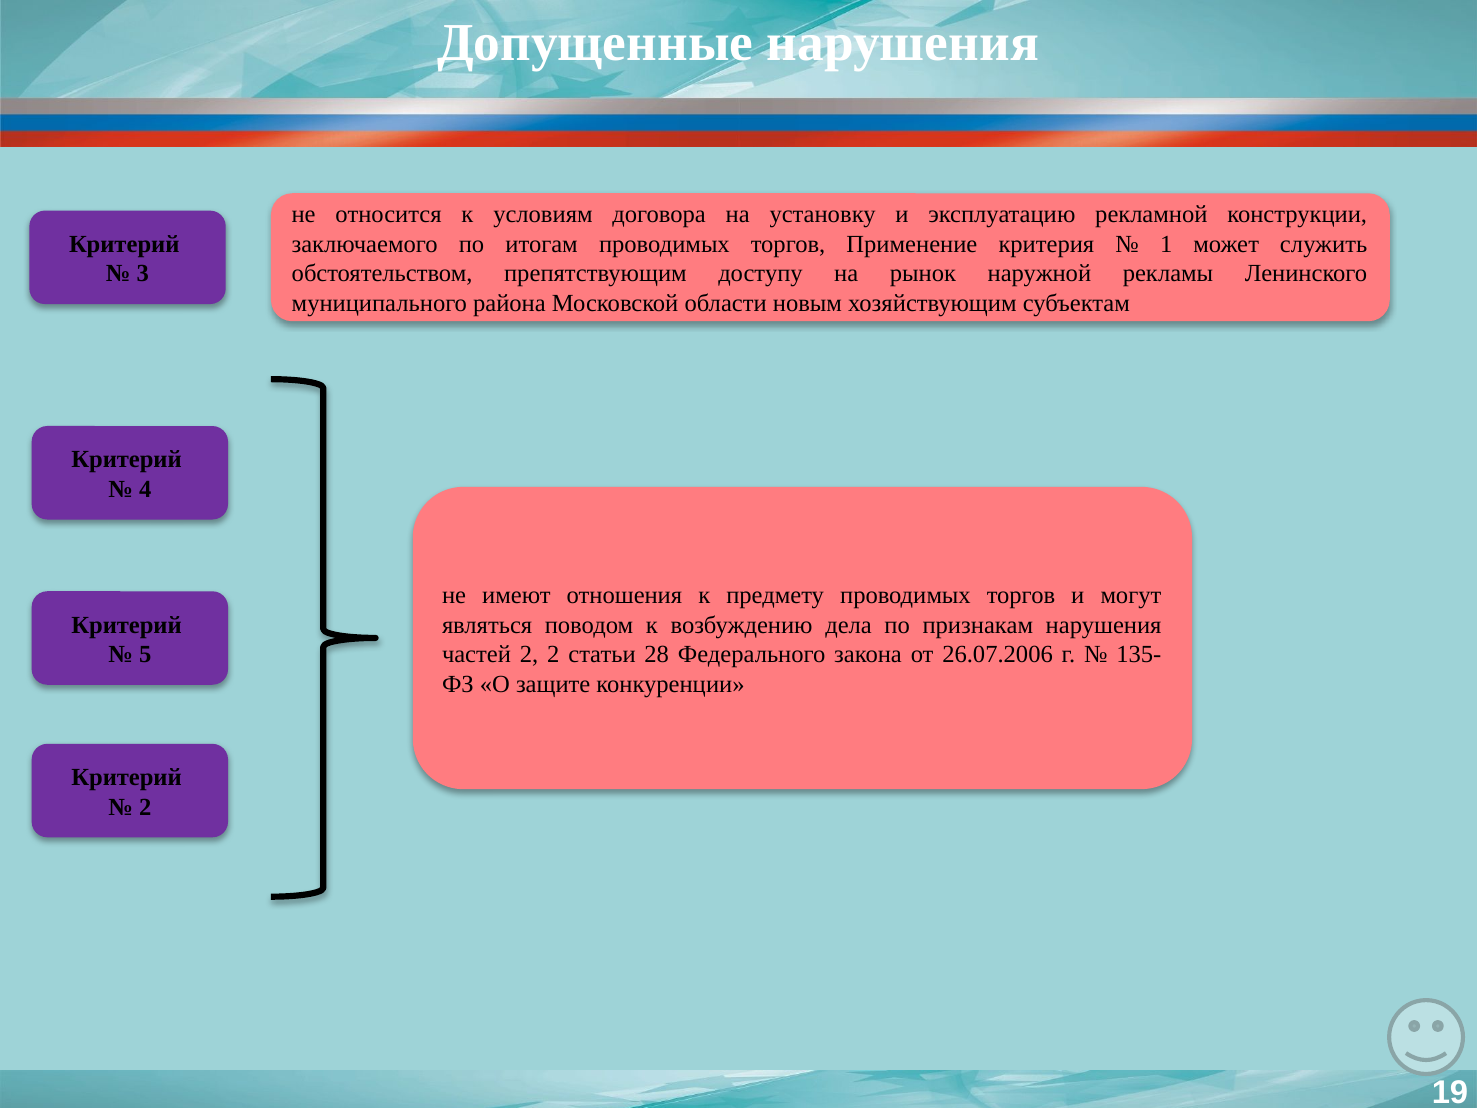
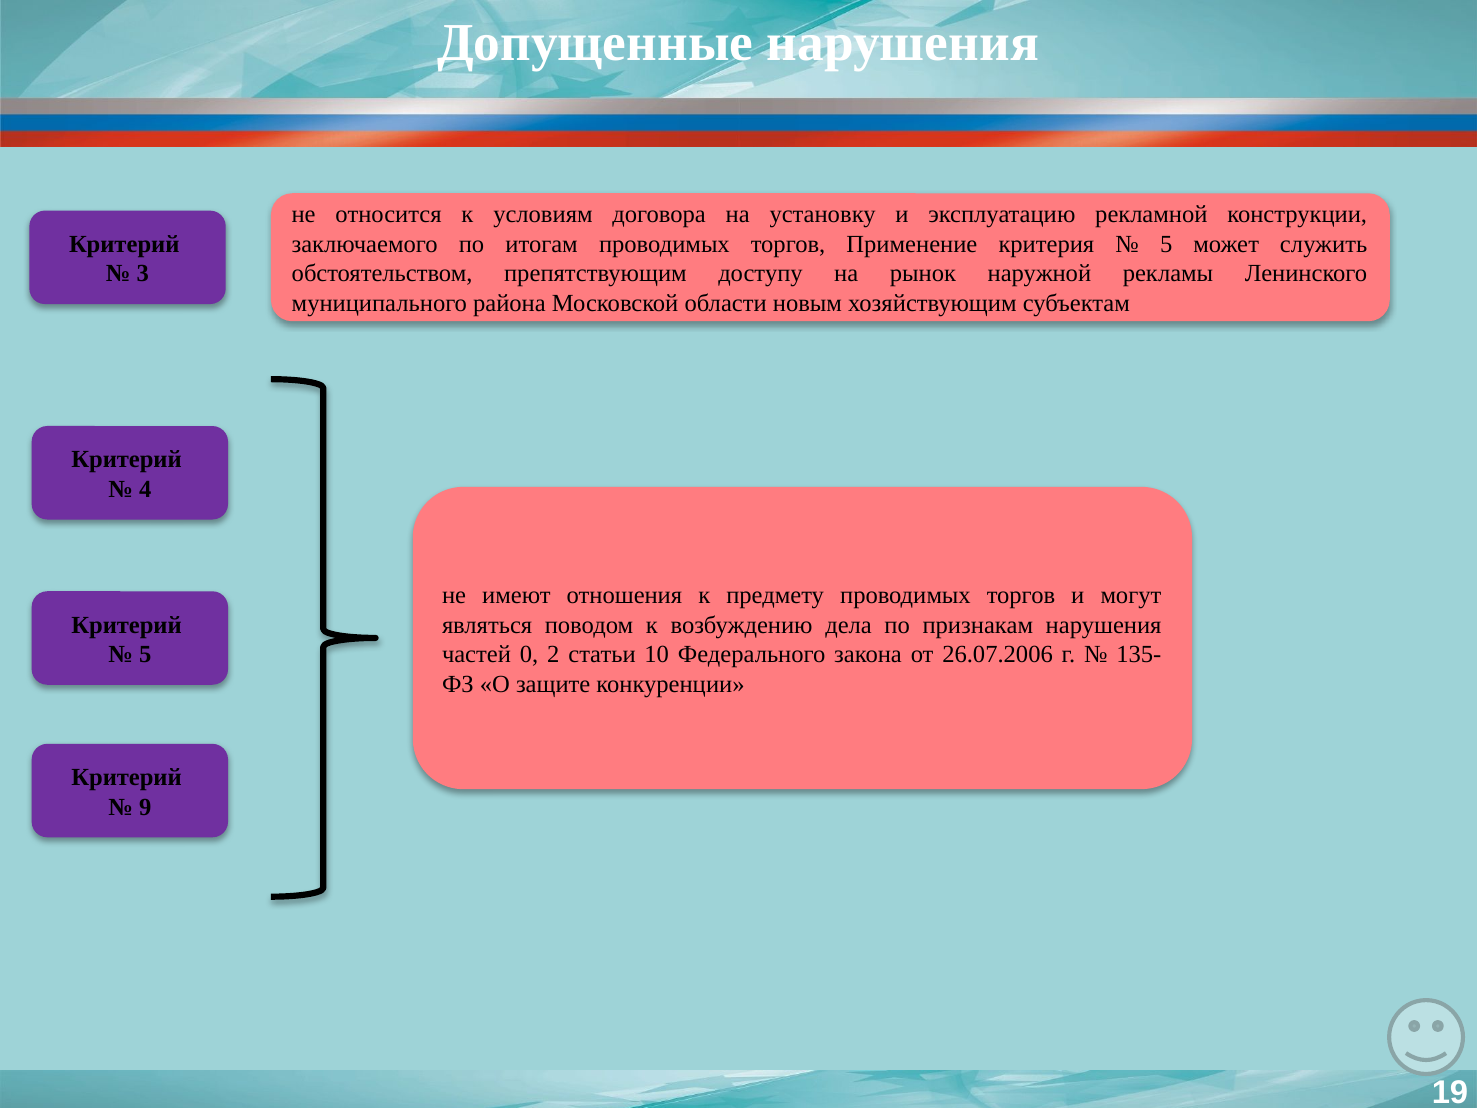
1 at (1166, 244): 1 -> 5
частей 2: 2 -> 0
28: 28 -> 10
2 at (145, 807): 2 -> 9
